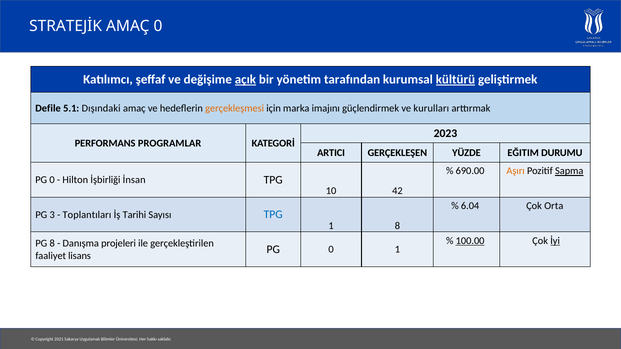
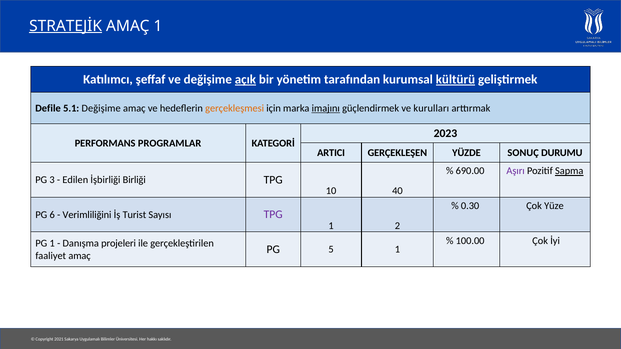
STRATEJİK underline: none -> present
AMAÇ 0: 0 -> 1
5.1 Dışındaki: Dışındaki -> Değişime
imajını underline: none -> present
EĞITIM: EĞITIM -> SONUÇ
Aşırı colour: orange -> purple
0 at (52, 180): 0 -> 3
Hilton: Hilton -> Edilen
İnsan: İnsan -> Birliği
42: 42 -> 40
6.04: 6.04 -> 0.30
Orta: Orta -> Yüze
3: 3 -> 6
Toplantıları: Toplantıları -> Verimliliğini
Tarihi: Tarihi -> Turist
TPG at (273, 215) colour: blue -> purple
1 8: 8 -> 2
100.00 underline: present -> none
İyi underline: present -> none
PG 8: 8 -> 1
0 at (331, 250): 0 -> 5
faaliyet lisans: lisans -> amaç
